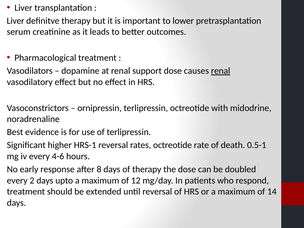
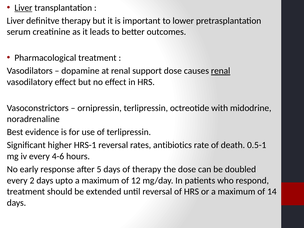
Liver at (23, 8) underline: none -> present
rates octreotide: octreotide -> antibiotics
8: 8 -> 5
